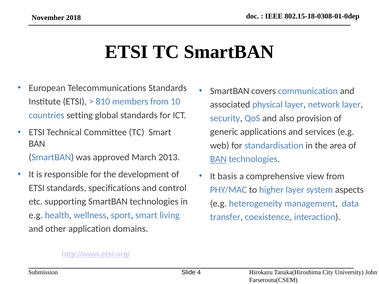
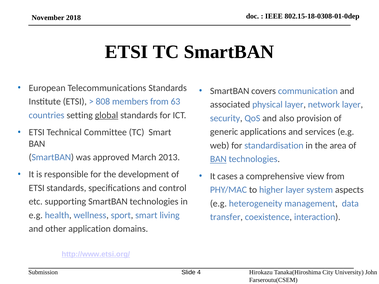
810: 810 -> 808
10: 10 -> 63
global underline: none -> present
basis: basis -> cases
